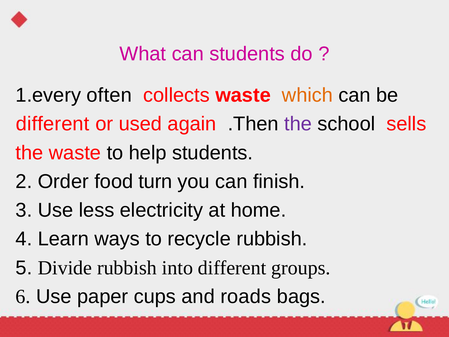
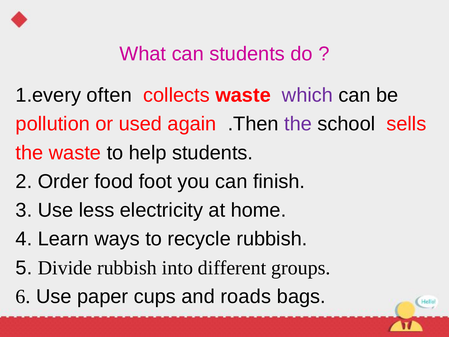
which colour: orange -> purple
different at (53, 124): different -> pollution
turn: turn -> foot
